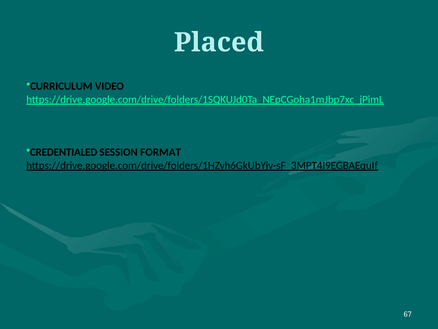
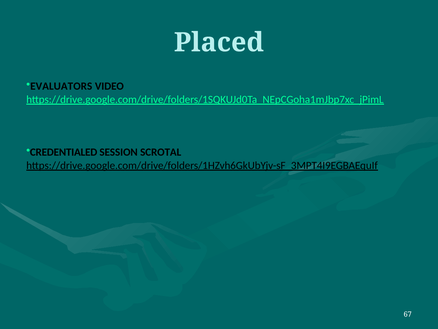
CURRICULUM: CURRICULUM -> EVALUATORS
FORMAT: FORMAT -> SCROTAL
